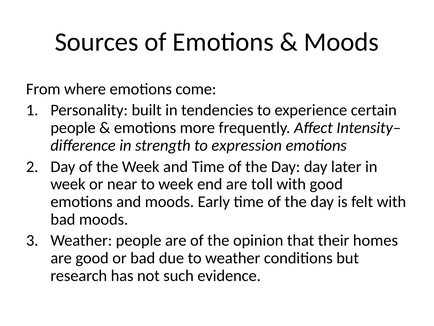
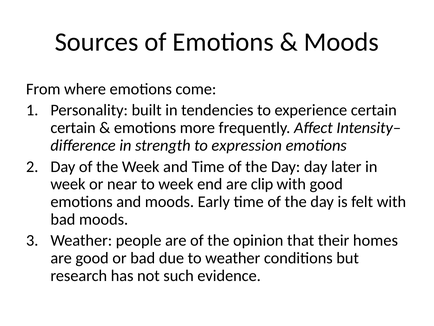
people at (73, 128): people -> certain
toll: toll -> clip
